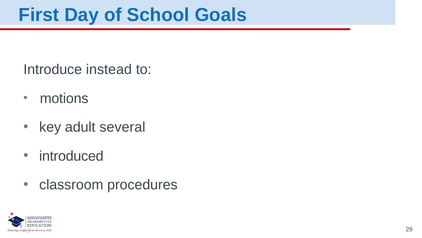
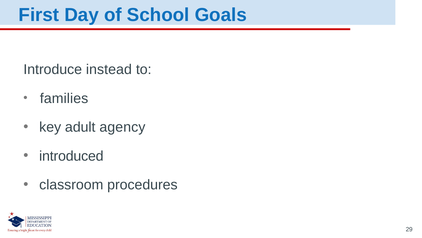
motions: motions -> families
several: several -> agency
